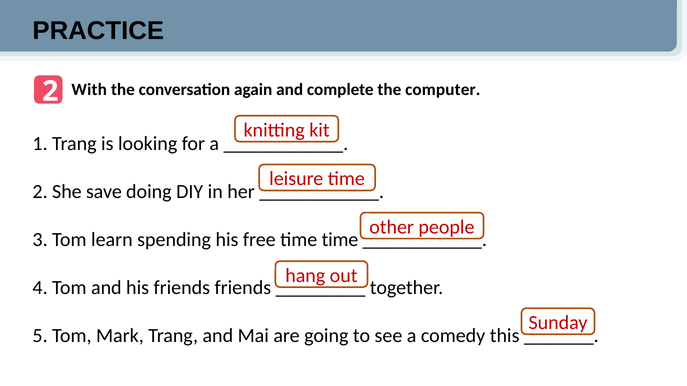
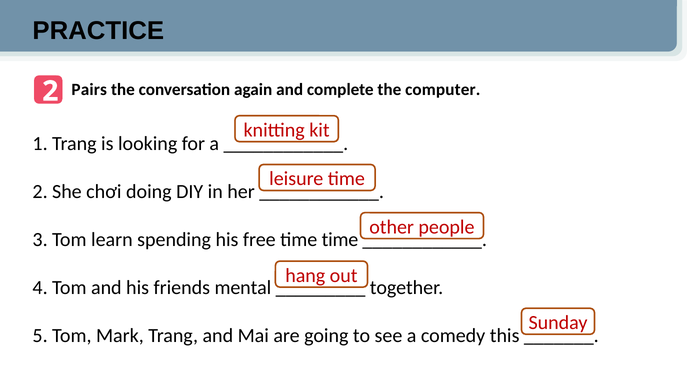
With: With -> Pairs
save: save -> chơi
friends friends: friends -> mental
